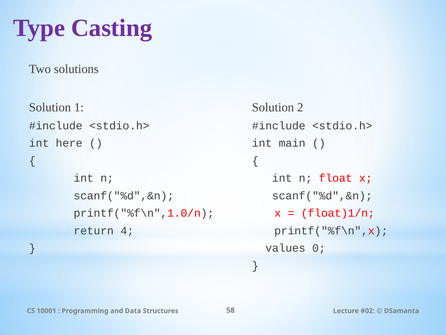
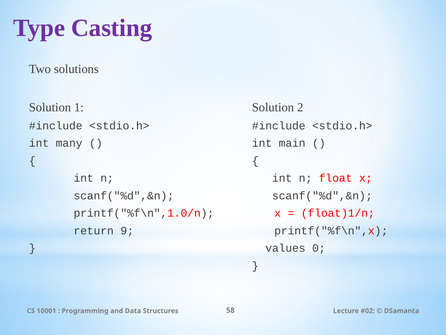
here: here -> many
4: 4 -> 9
